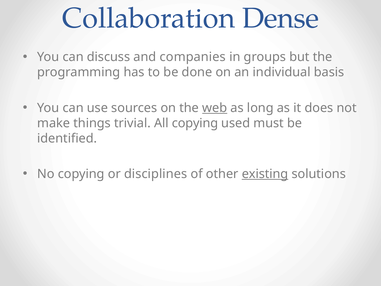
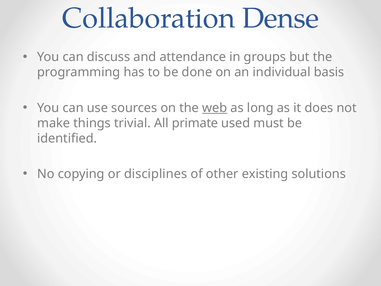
companies: companies -> attendance
All copying: copying -> primate
existing underline: present -> none
